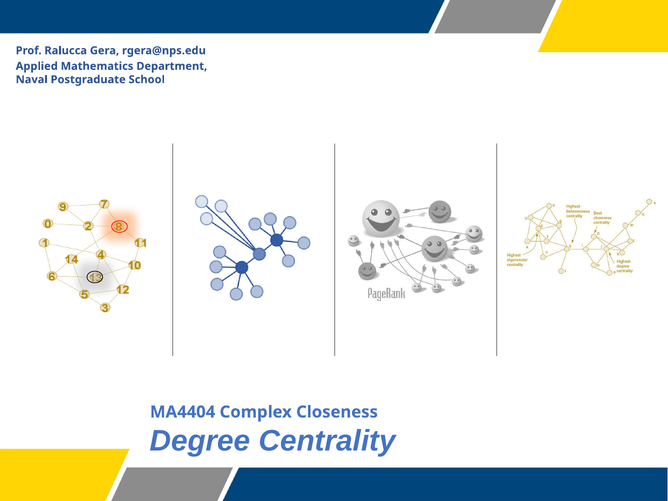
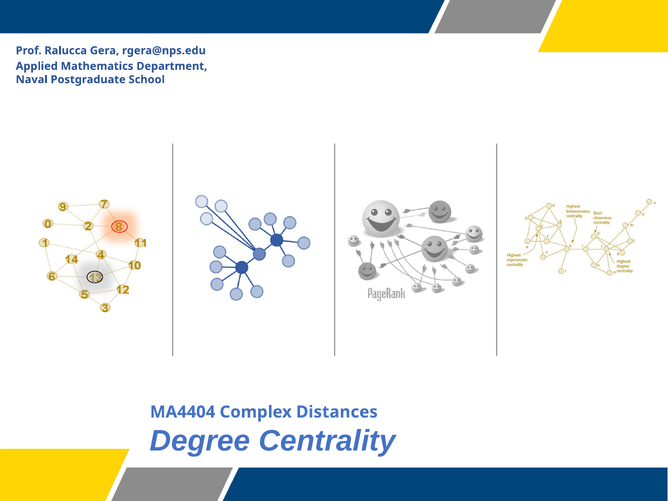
Closeness: Closeness -> Distances
